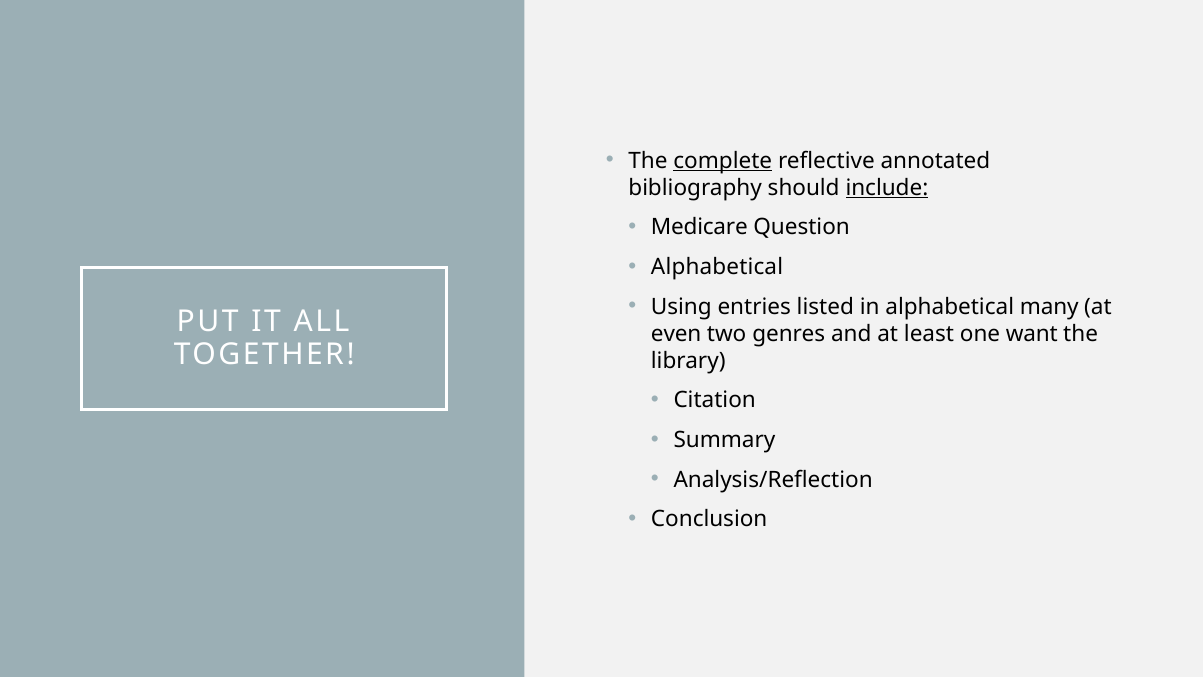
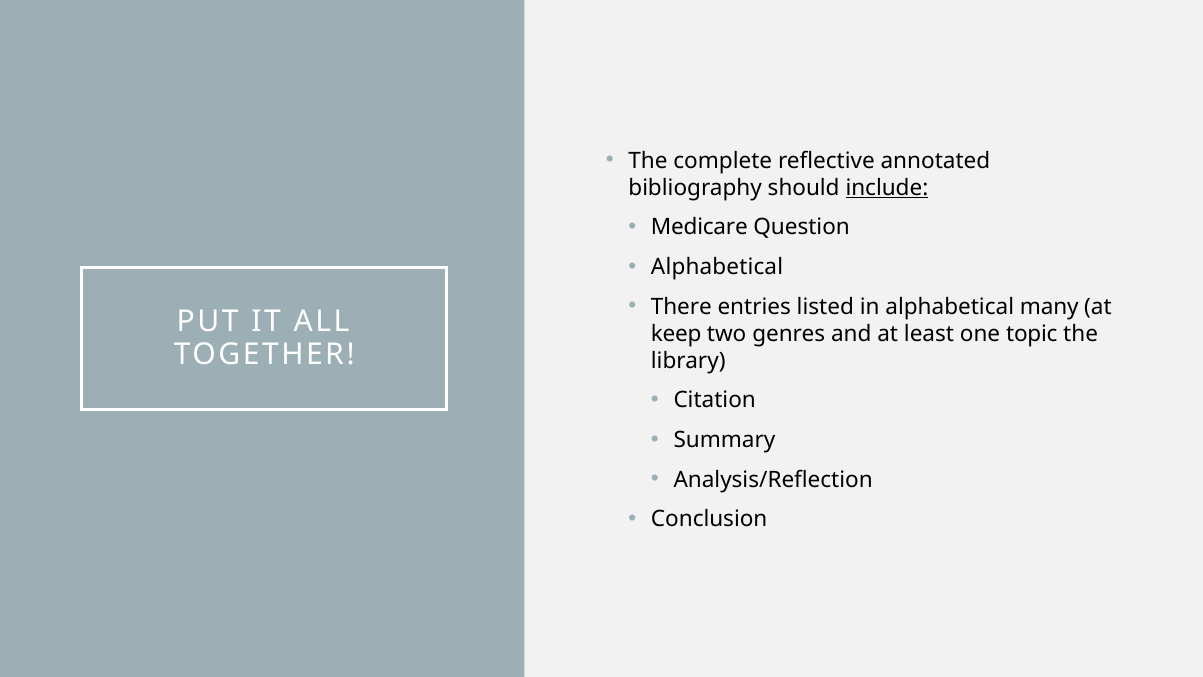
complete underline: present -> none
Using: Using -> There
even: even -> keep
want: want -> topic
